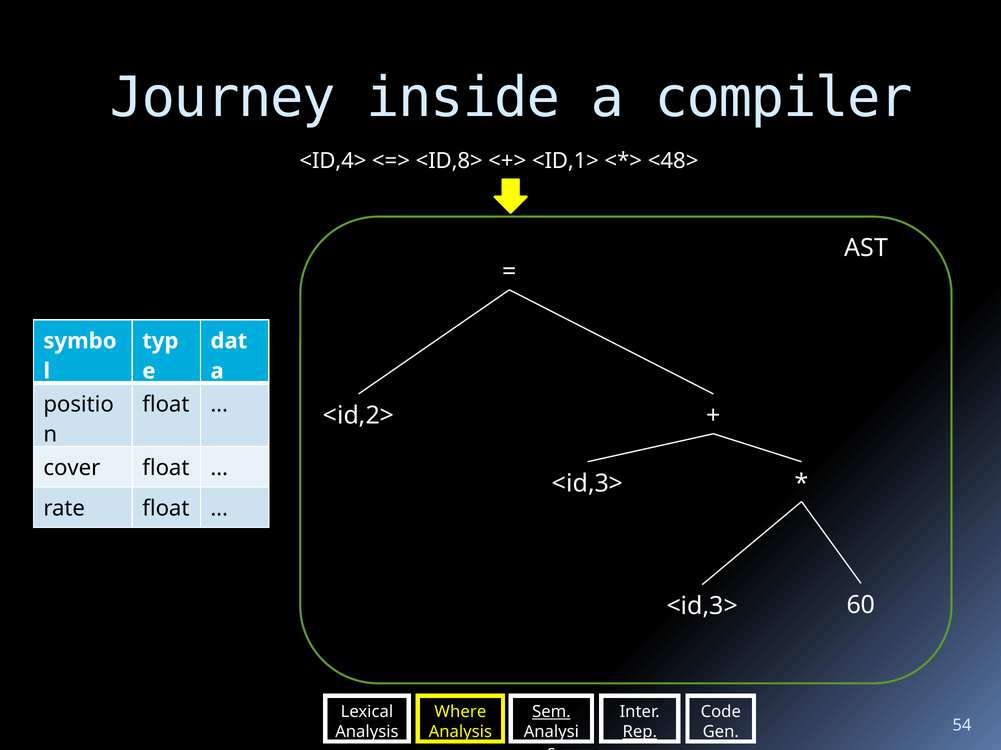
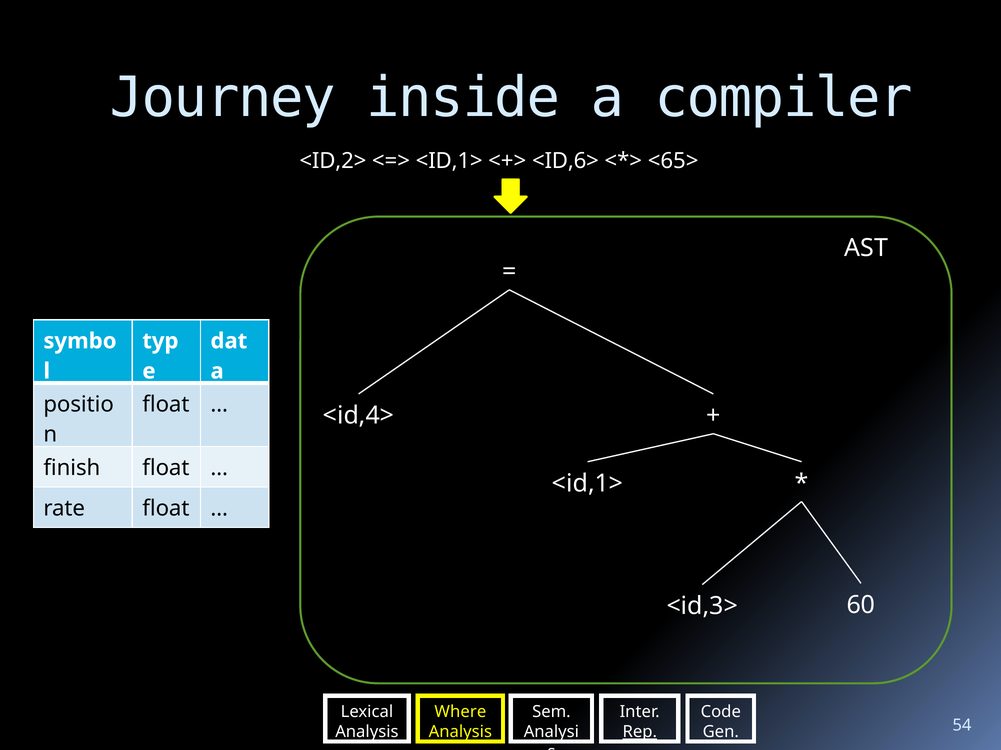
<ID,4>: <ID,4> -> <ID,2>
<ID,8> at (449, 161): <ID,8> -> <ID,1>
<ID,1>: <ID,1> -> <ID,6>
<48>: <48> -> <65>
<id,2>: <id,2> -> <id,4>
cover: cover -> finish
<id,3> at (588, 484): <id,3> -> <id,1>
Sem underline: present -> none
